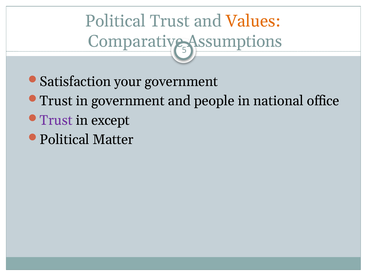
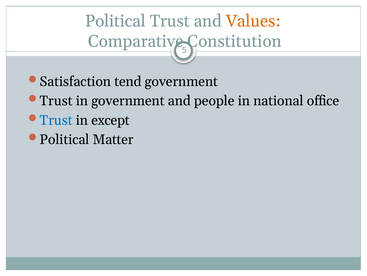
Assumptions: Assumptions -> Constitution
your: your -> tend
Trust at (56, 120) colour: purple -> blue
